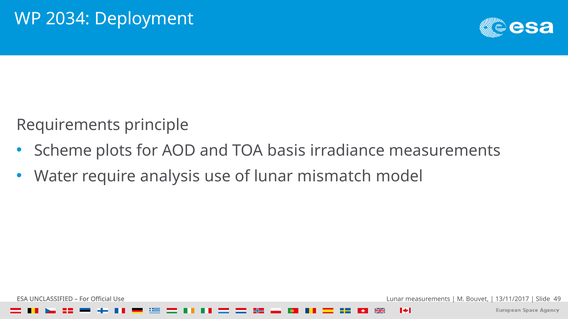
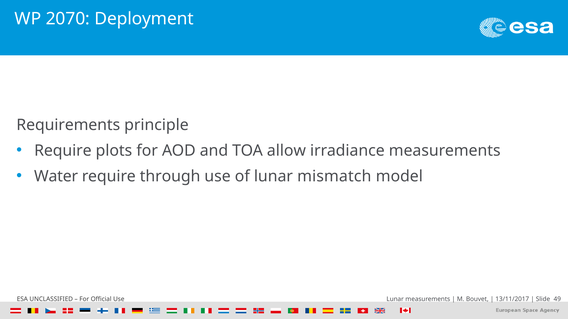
2034: 2034 -> 2070
Scheme at (63, 151): Scheme -> Require
basis: basis -> allow
analysis: analysis -> through
